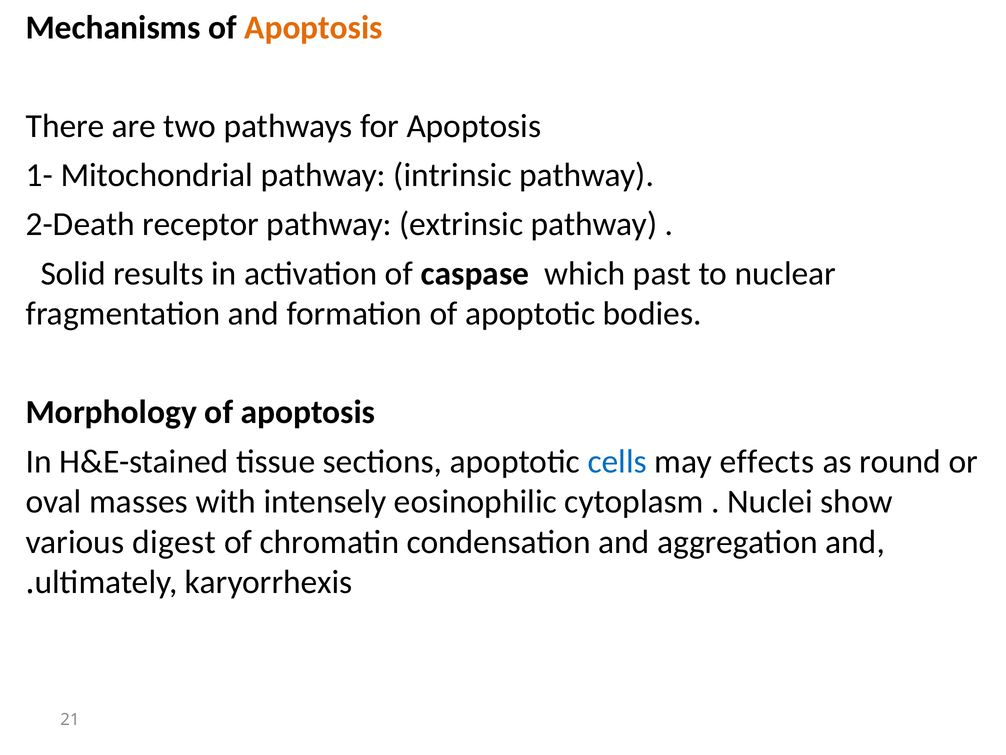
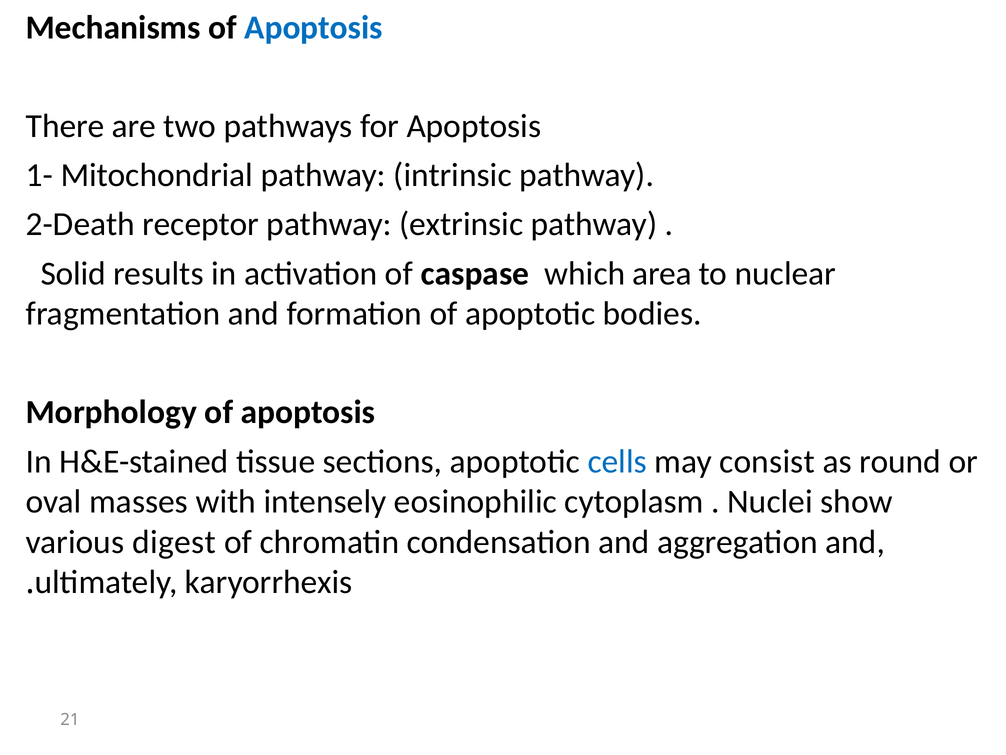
Apoptosis at (314, 28) colour: orange -> blue
past: past -> area
effects: effects -> consist
